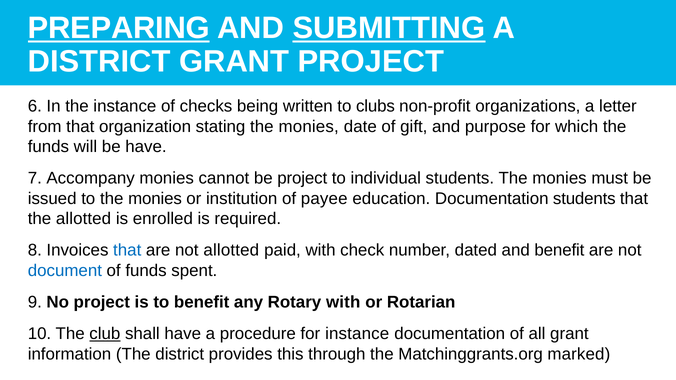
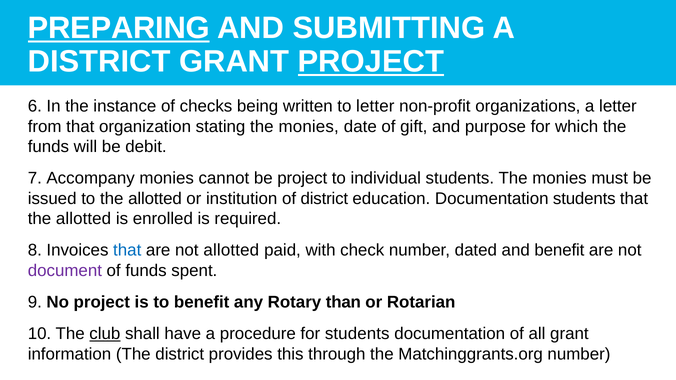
SUBMITTING underline: present -> none
PROJECT at (371, 62) underline: none -> present
to clubs: clubs -> letter
be have: have -> debit
to the monies: monies -> allotted
of payee: payee -> district
document colour: blue -> purple
Rotary with: with -> than
for instance: instance -> students
Matchinggrants.org marked: marked -> number
